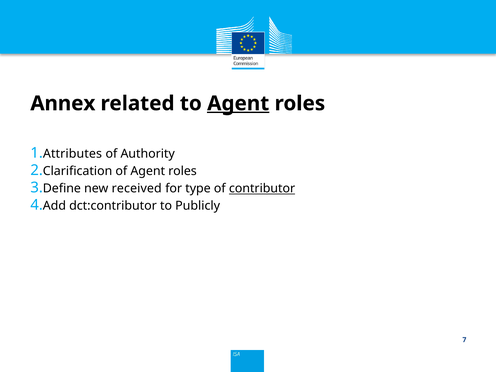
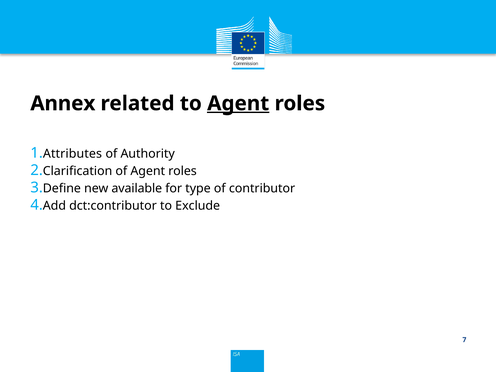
received: received -> available
contributor underline: present -> none
Publicly: Publicly -> Exclude
